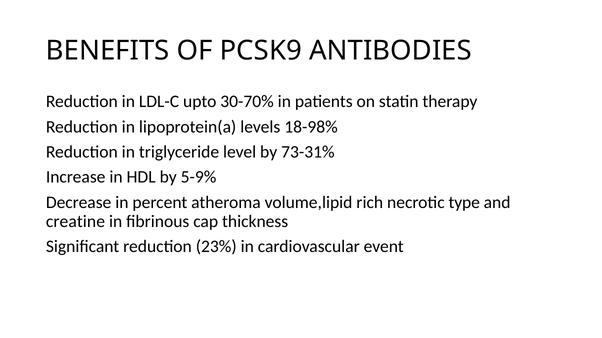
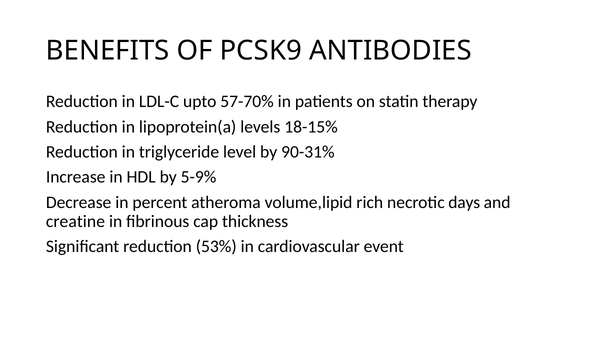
30-70%: 30-70% -> 57-70%
18-98%: 18-98% -> 18-15%
73-31%: 73-31% -> 90-31%
type: type -> days
23%: 23% -> 53%
